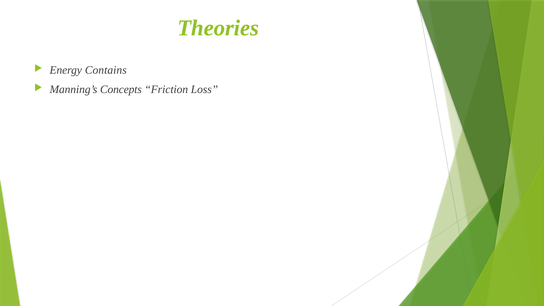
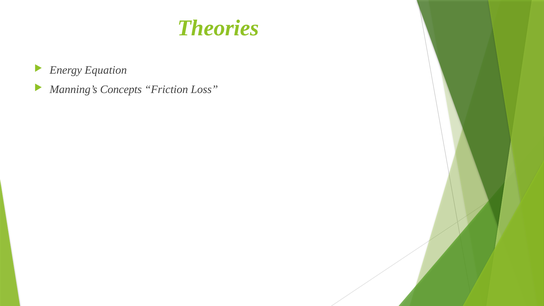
Contains: Contains -> Equation
